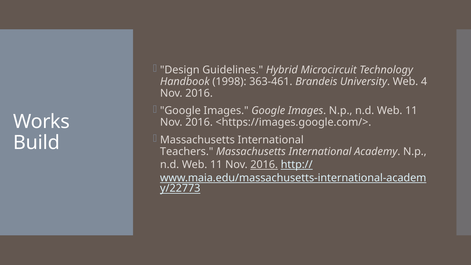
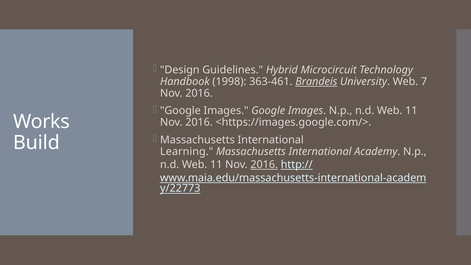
Brandeis underline: none -> present
4: 4 -> 7
Teachers: Teachers -> Learning
